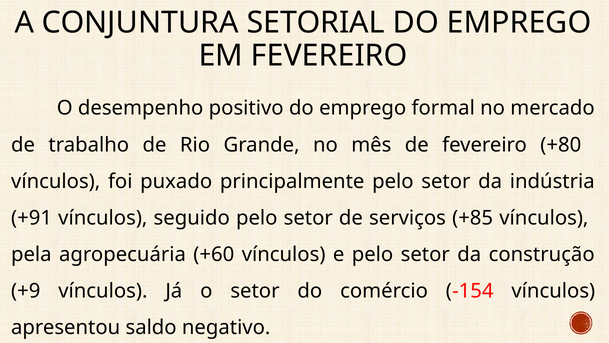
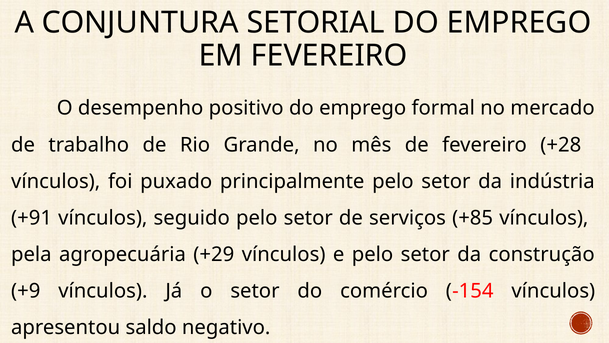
+80: +80 -> +28
+60: +60 -> +29
